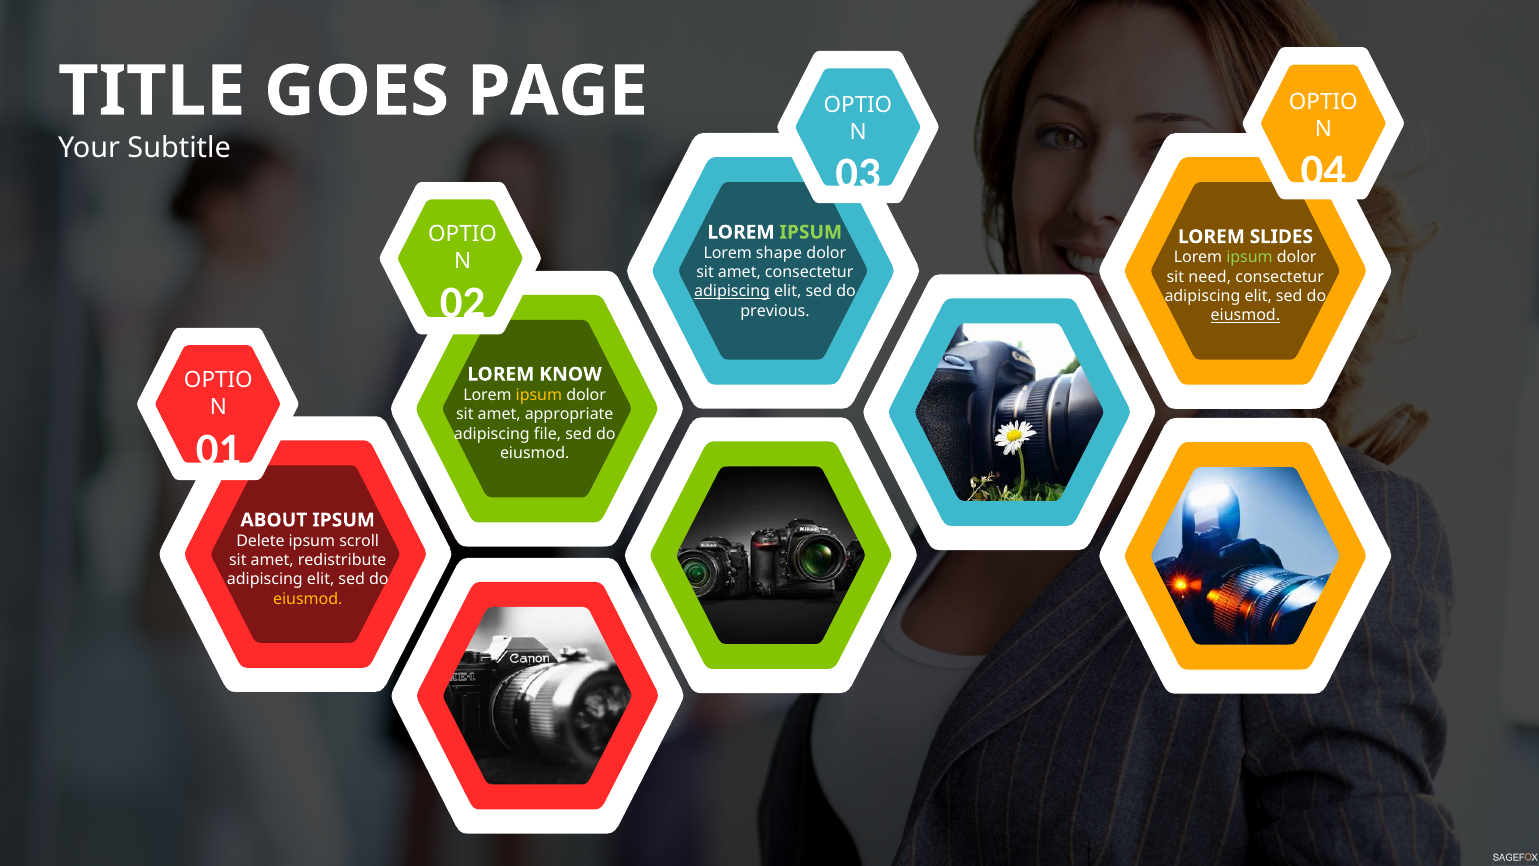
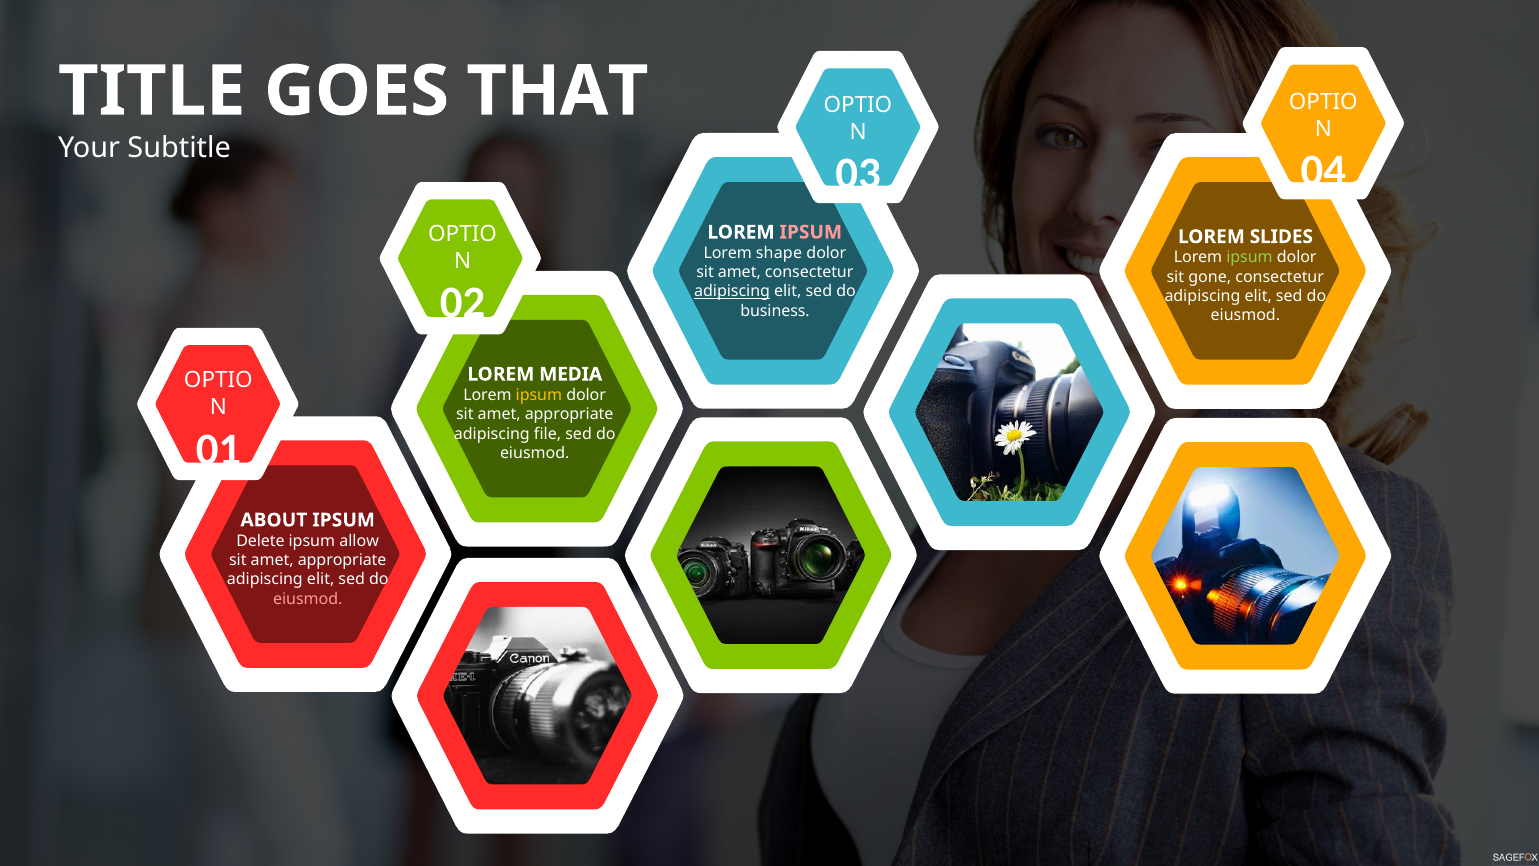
PAGE: PAGE -> THAT
IPSUM at (811, 232) colour: light green -> pink
need: need -> gone
previous: previous -> business
eiusmod at (1245, 315) underline: present -> none
KNOW: KNOW -> MEDIA
scroll: scroll -> allow
redistribute at (342, 560): redistribute -> appropriate
eiusmod at (308, 599) colour: yellow -> pink
